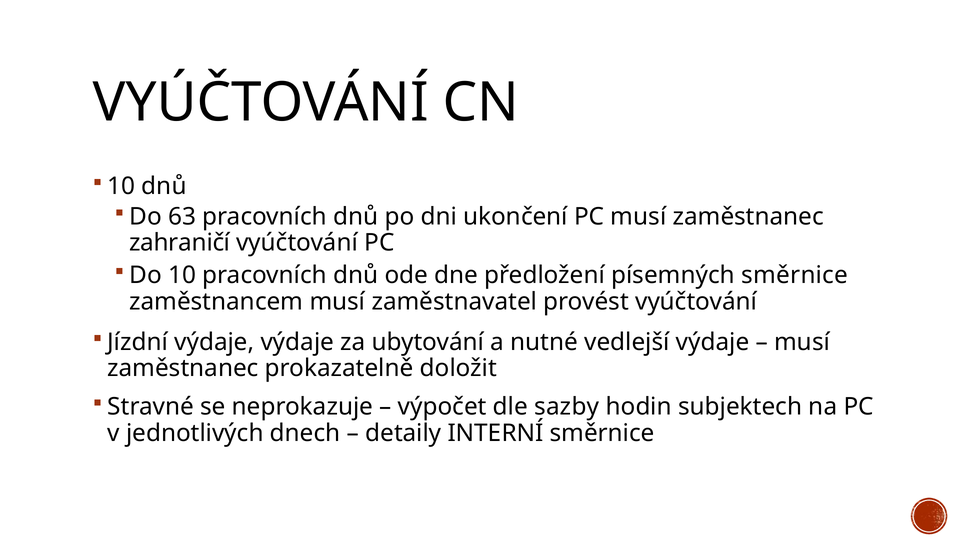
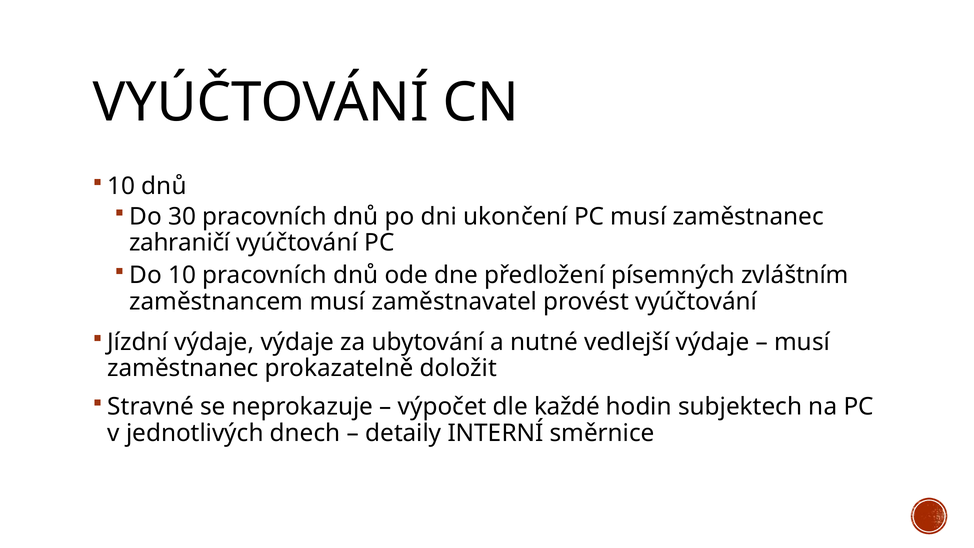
63: 63 -> 30
písemných směrnice: směrnice -> zvláštním
sazby: sazby -> každé
